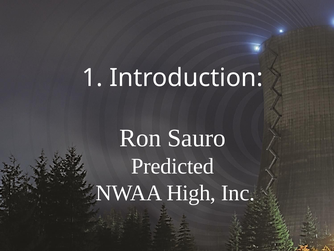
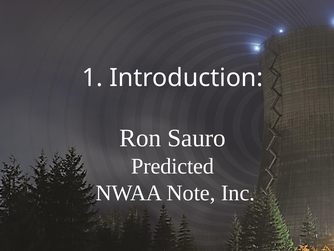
High: High -> Note
